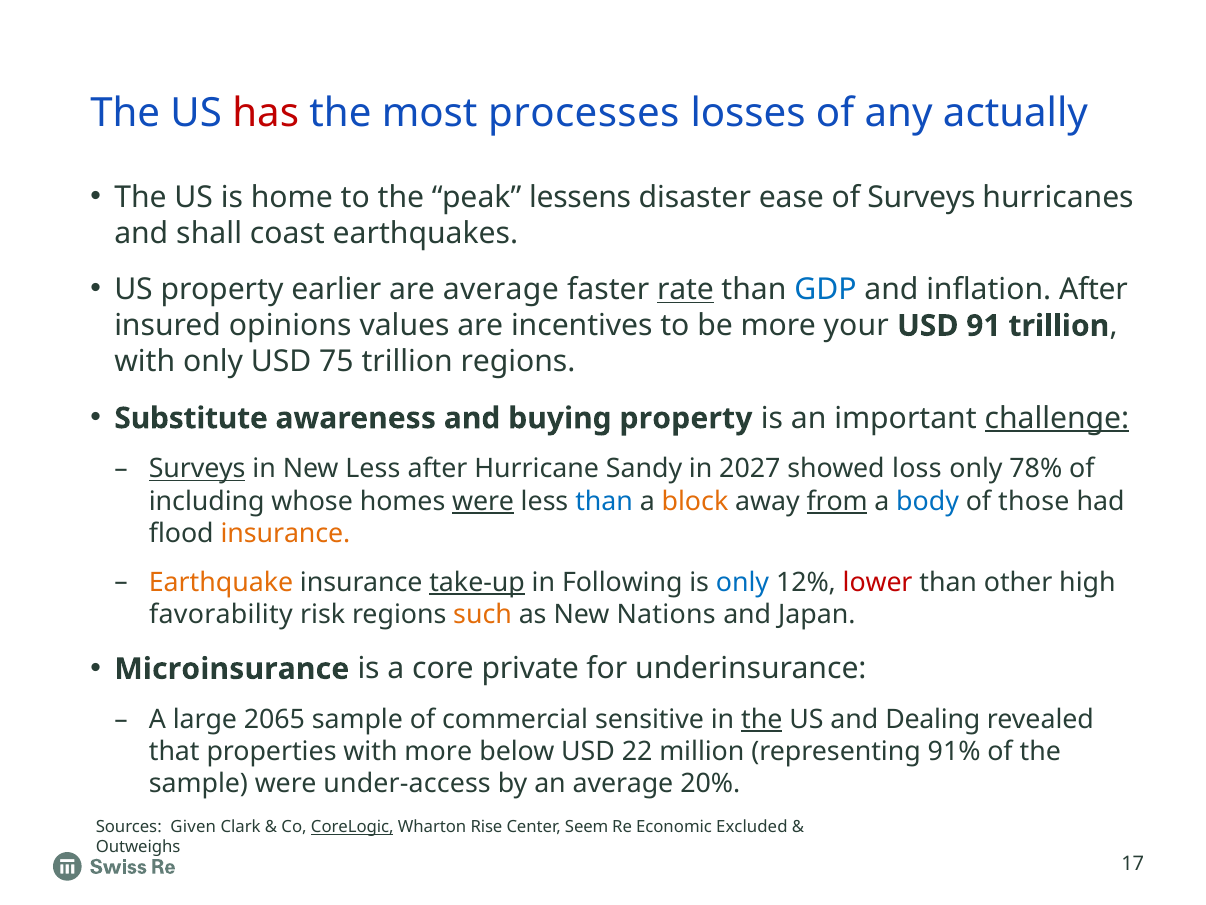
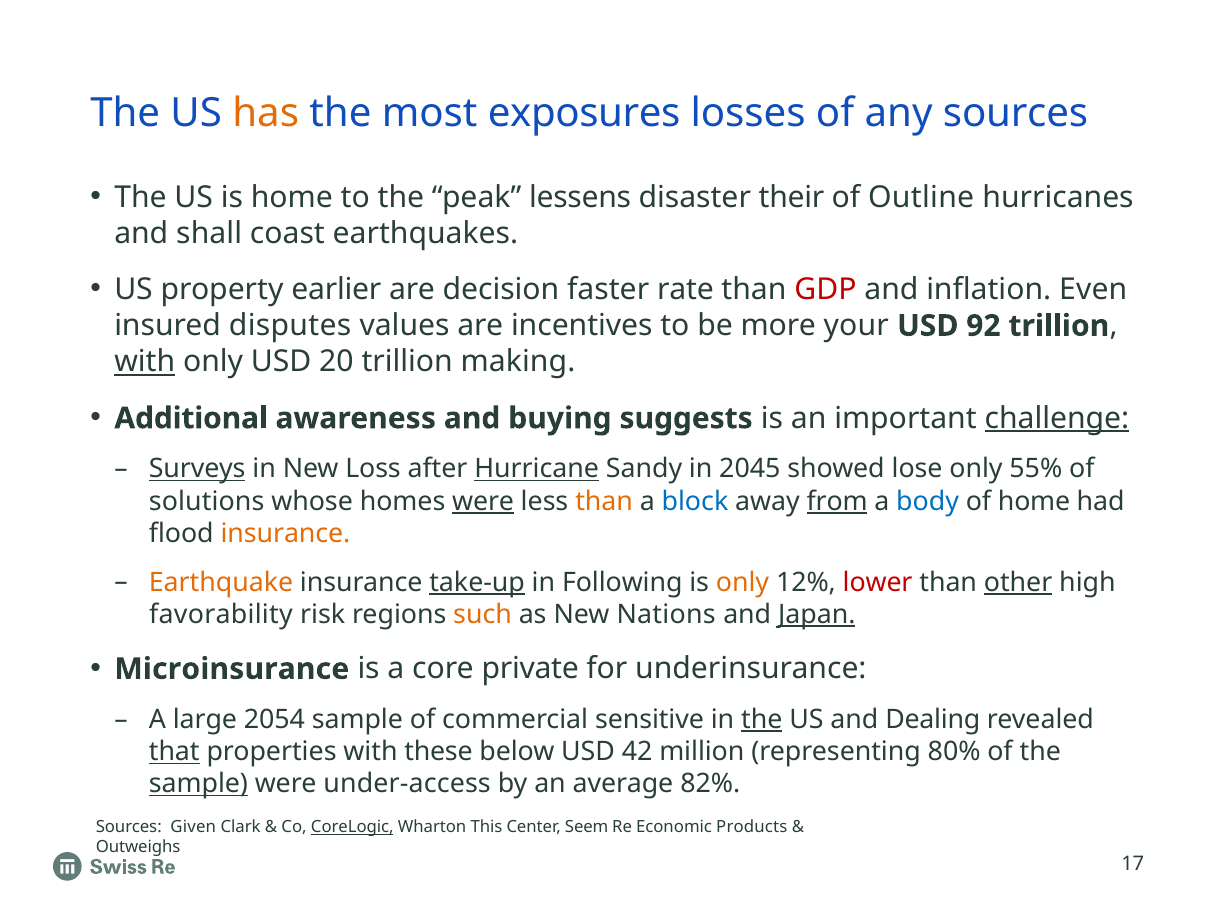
has colour: red -> orange
processes: processes -> exposures
any actually: actually -> sources
ease: ease -> their
of Surveys: Surveys -> Outline
are average: average -> decision
rate underline: present -> none
GDP colour: blue -> red
inflation After: After -> Even
opinions: opinions -> disputes
91: 91 -> 92
with at (145, 362) underline: none -> present
75: 75 -> 20
trillion regions: regions -> making
Substitute: Substitute -> Additional
buying property: property -> suggests
New Less: Less -> Loss
Hurricane underline: none -> present
2027: 2027 -> 2045
loss: loss -> lose
78%: 78% -> 55%
including: including -> solutions
than at (604, 501) colour: blue -> orange
block colour: orange -> blue
of those: those -> home
only at (743, 582) colour: blue -> orange
other underline: none -> present
Japan underline: none -> present
2065: 2065 -> 2054
that underline: none -> present
with more: more -> these
22: 22 -> 42
91%: 91% -> 80%
sample at (198, 784) underline: none -> present
20%: 20% -> 82%
Rise: Rise -> This
Excluded: Excluded -> Products
